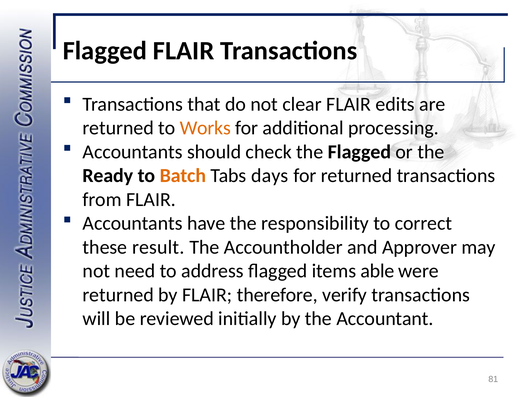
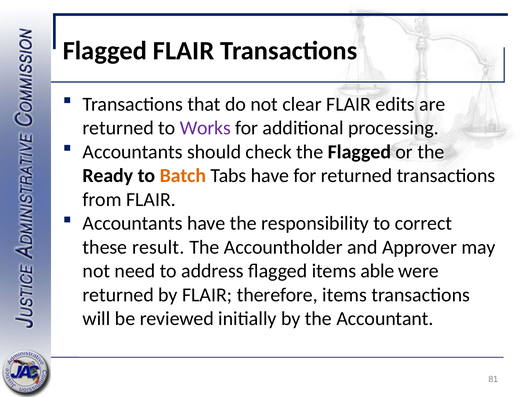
Works colour: orange -> purple
Tabs days: days -> have
therefore verify: verify -> items
